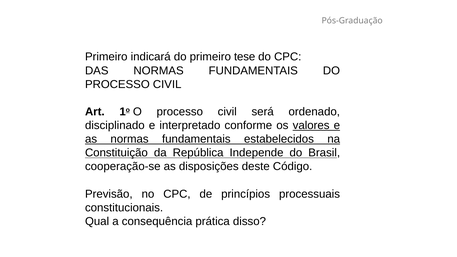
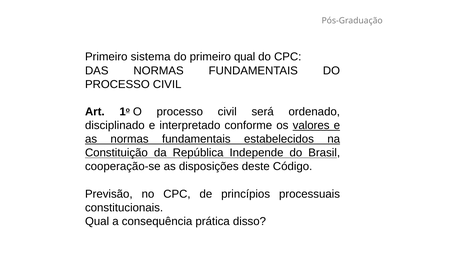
indicará: indicará -> sistema
primeiro tese: tese -> qual
